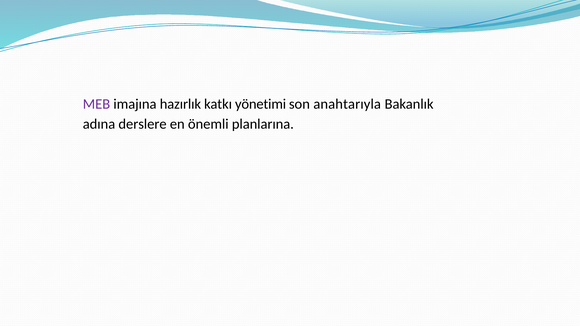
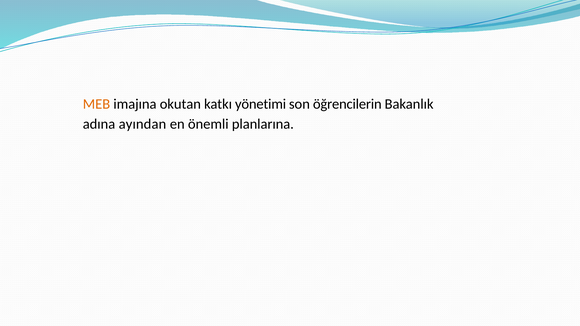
MEB colour: purple -> orange
hazırlık: hazırlık -> okutan
anahtarıyla: anahtarıyla -> öğrencilerin
derslere: derslere -> ayından
